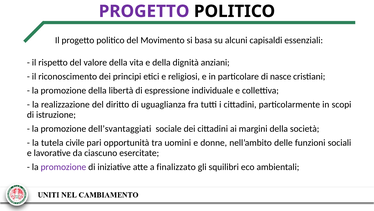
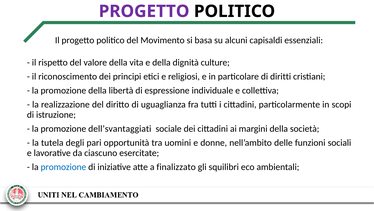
anziani: anziani -> culture
nasce: nasce -> diritti
civile: civile -> degli
promozione at (63, 166) colour: purple -> blue
